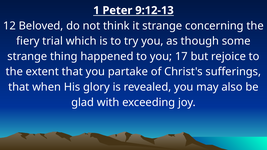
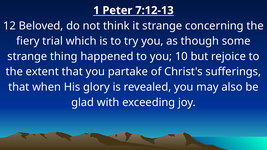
9:12-13: 9:12-13 -> 7:12-13
17: 17 -> 10
